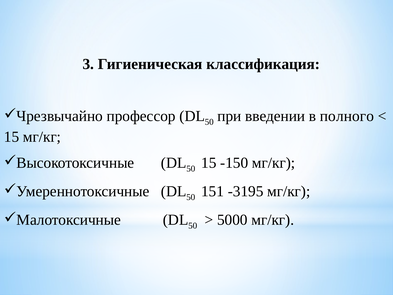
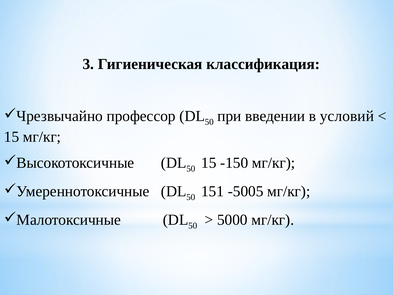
полного: полного -> условий
-3195: -3195 -> -5005
